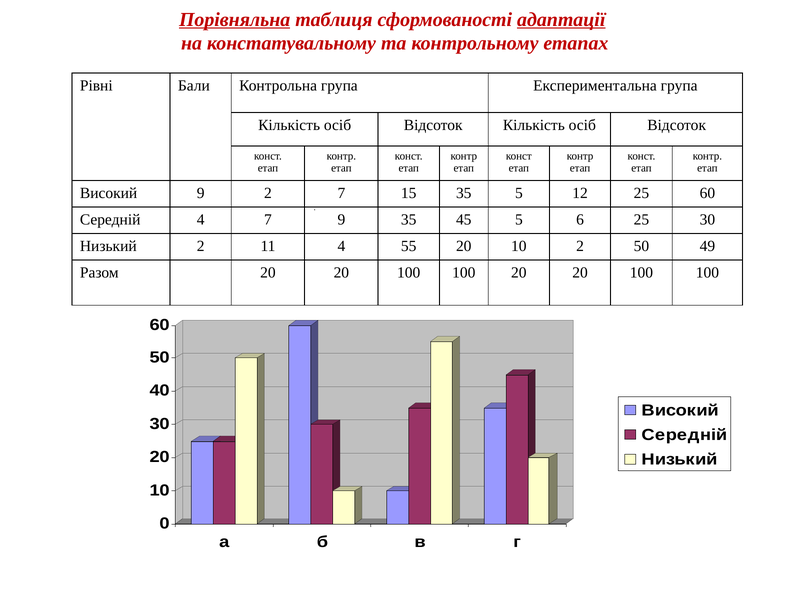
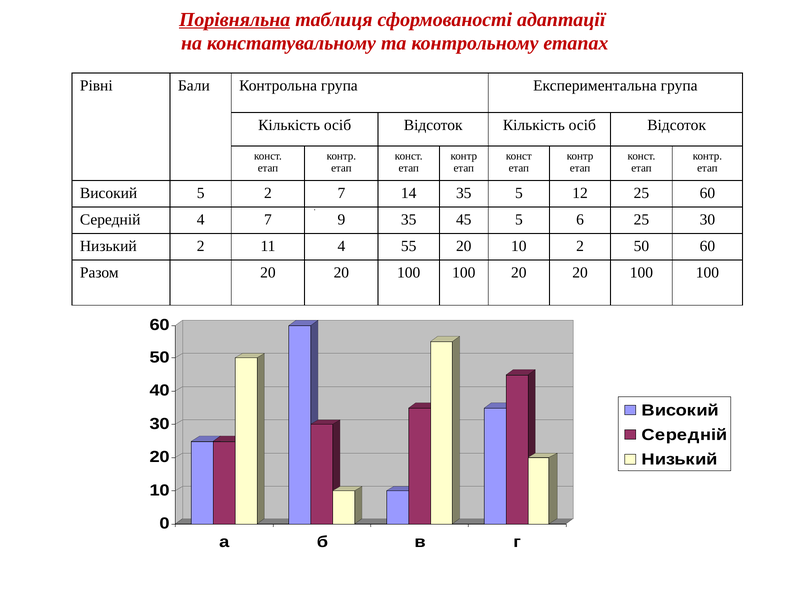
адаптації underline: present -> none
Високий 9: 9 -> 5
15: 15 -> 14
2 50 49: 49 -> 60
